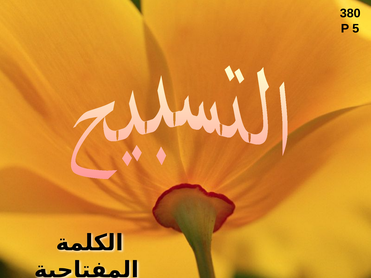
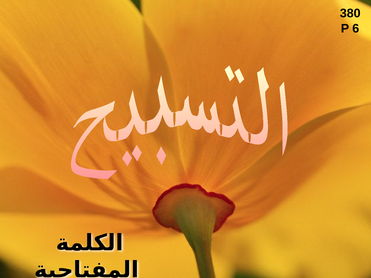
5: 5 -> 6
